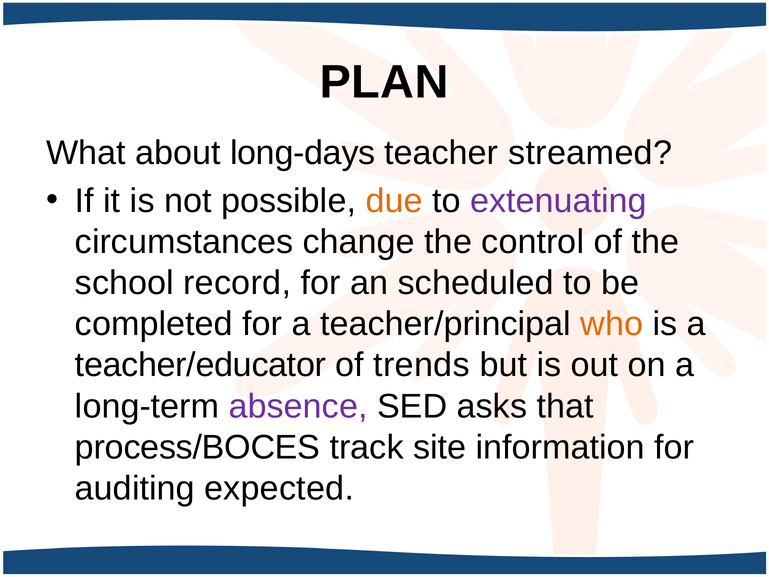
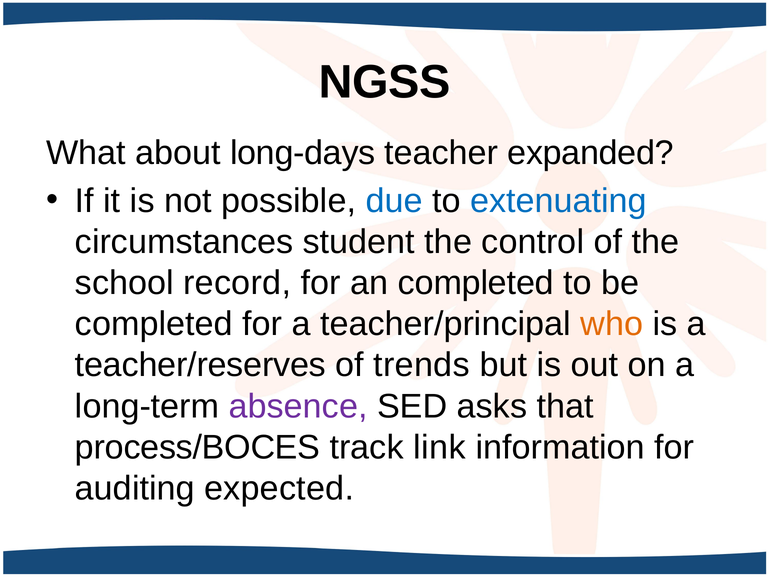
PLAN: PLAN -> NGSS
streamed: streamed -> expanded
due colour: orange -> blue
extenuating colour: purple -> blue
change: change -> student
an scheduled: scheduled -> completed
teacher/educator: teacher/educator -> teacher/reserves
site: site -> link
